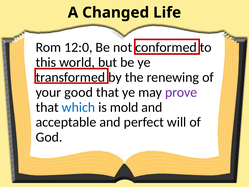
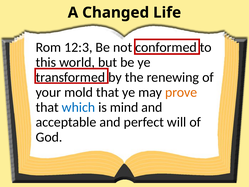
12:0: 12:0 -> 12:3
good: good -> mold
prove colour: purple -> orange
mold: mold -> mind
